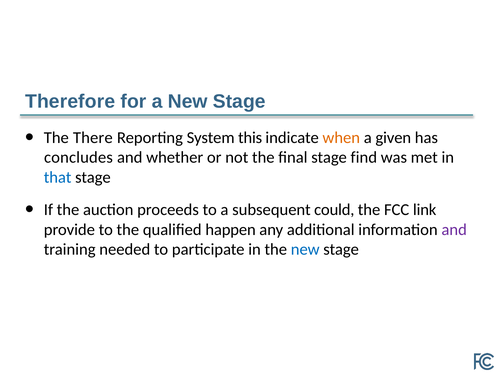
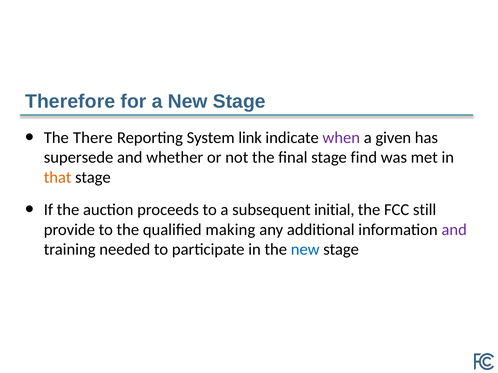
this: this -> link
when colour: orange -> purple
concludes: concludes -> supersede
that colour: blue -> orange
could: could -> initial
link: link -> still
happen: happen -> making
